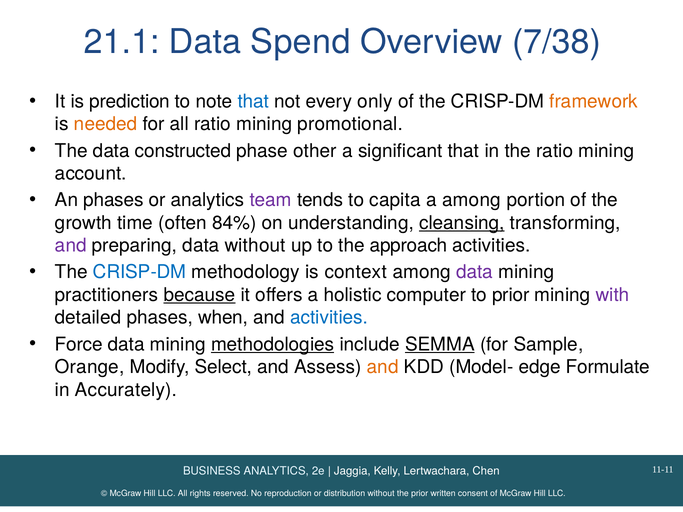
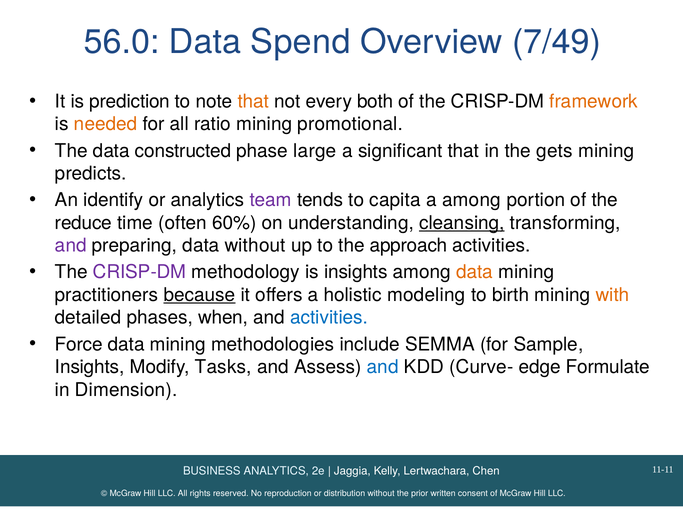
21.1: 21.1 -> 56.0
7/38: 7/38 -> 7/49
that at (253, 102) colour: blue -> orange
only: only -> both
other: other -> large
the ratio: ratio -> gets
account: account -> predicts
An phases: phases -> identify
growth: growth -> reduce
84%: 84% -> 60%
CRISP-DM at (140, 272) colour: blue -> purple
is context: context -> insights
data at (475, 272) colour: purple -> orange
computer: computer -> modeling
to prior: prior -> birth
with colour: purple -> orange
methodologies underline: present -> none
SEMMA underline: present -> none
Orange at (90, 367): Orange -> Insights
Select: Select -> Tasks
and at (383, 367) colour: orange -> blue
Model-: Model- -> Curve-
Accurately: Accurately -> Dimension
